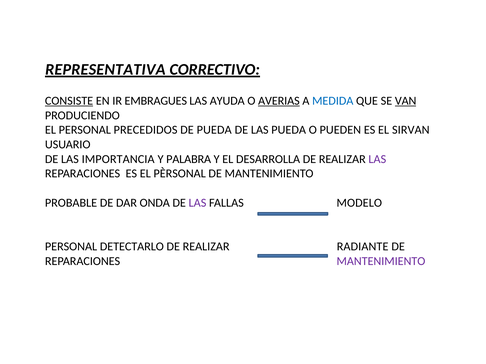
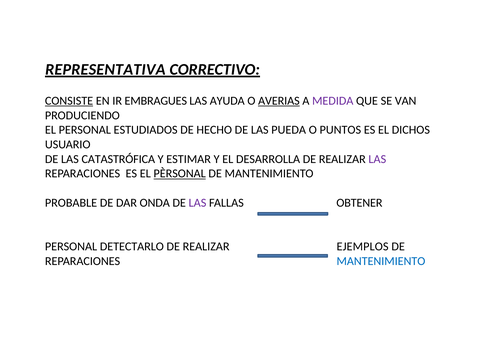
MEDIDA colour: blue -> purple
VAN underline: present -> none
PRECEDIDOS: PRECEDIDOS -> ESTUDIADOS
DE PUEDA: PUEDA -> HECHO
PUEDEN: PUEDEN -> PUNTOS
SIRVAN: SIRVAN -> DICHOS
IMPORTANCIA: IMPORTANCIA -> CATASTRÓFICA
PALABRA: PALABRA -> ESTIMAR
PÈRSONAL underline: none -> present
MODELO: MODELO -> OBTENER
RADIANTE: RADIANTE -> EJEMPLOS
MANTENIMIENTO at (381, 261) colour: purple -> blue
